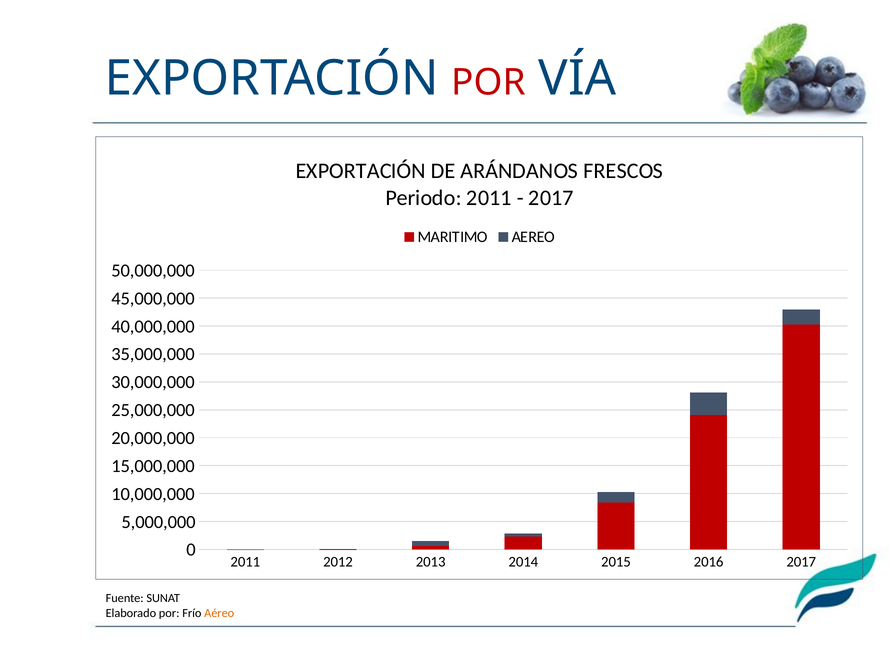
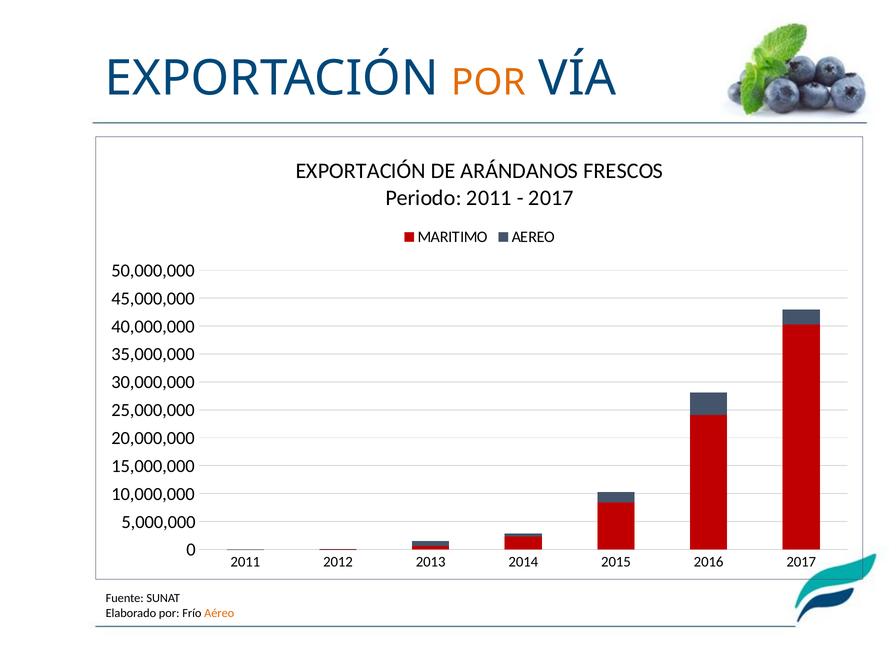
POR at (488, 82) colour: red -> orange
